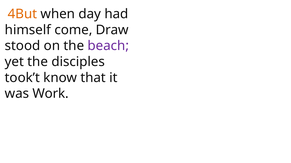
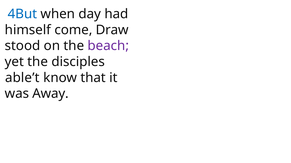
4But colour: orange -> blue
took’t: took’t -> able’t
Work: Work -> Away
